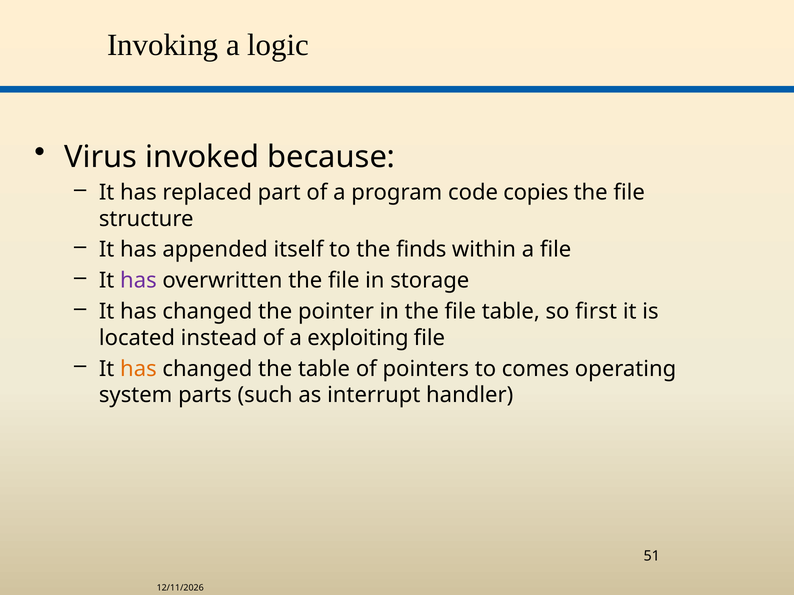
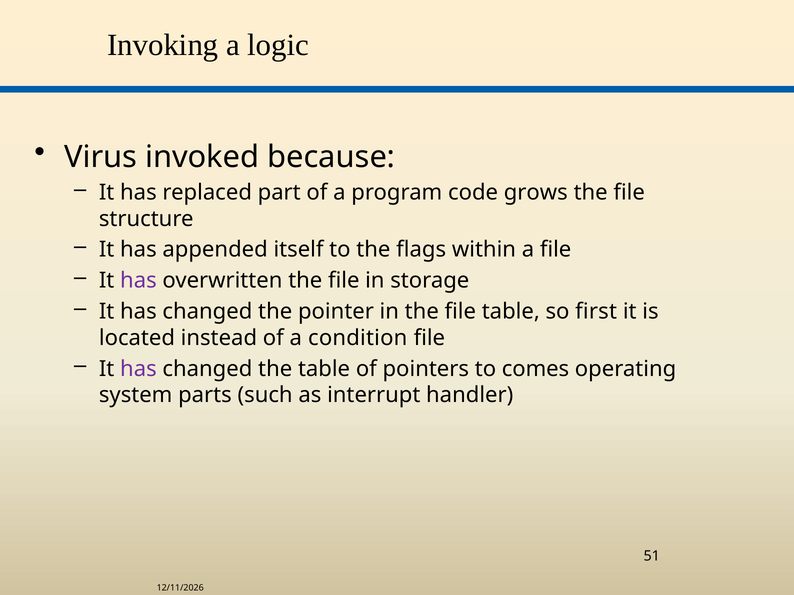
copies: copies -> grows
finds: finds -> flags
exploiting: exploiting -> condition
has at (138, 369) colour: orange -> purple
